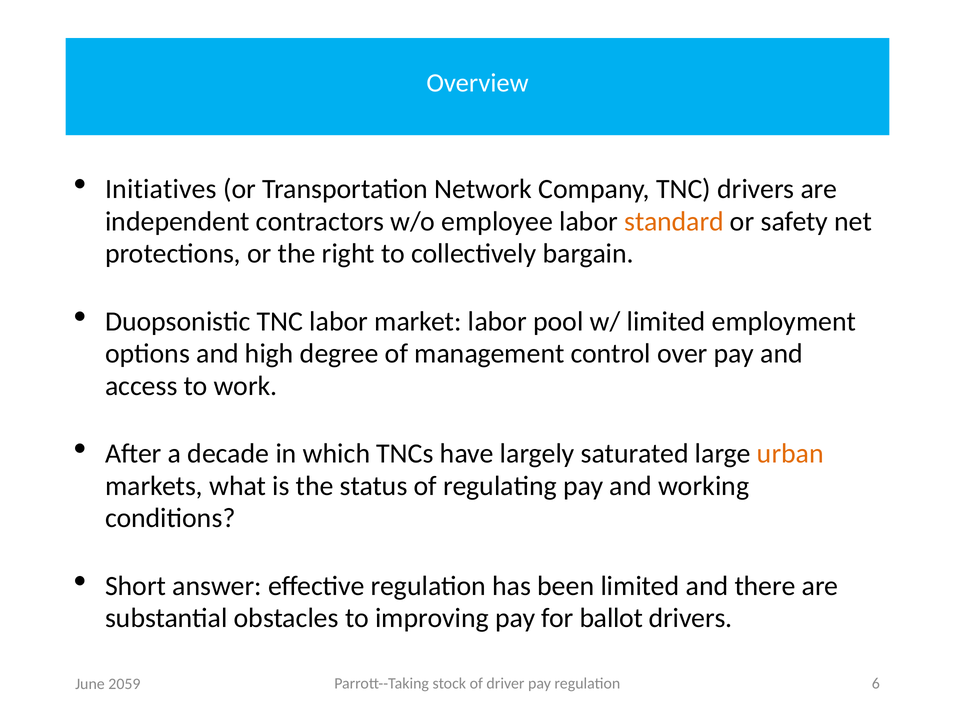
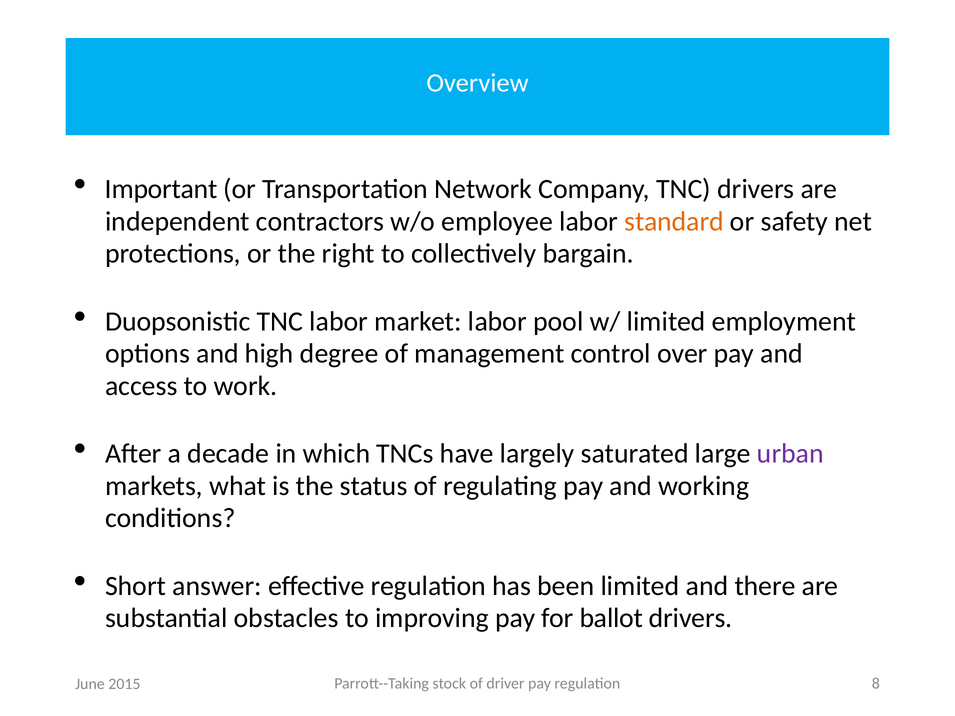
Initiatives: Initiatives -> Important
urban colour: orange -> purple
6: 6 -> 8
2059: 2059 -> 2015
